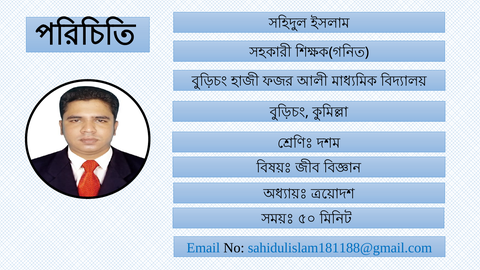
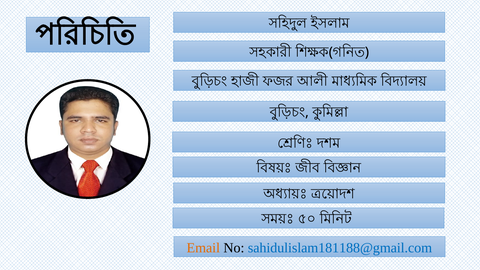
Email colour: blue -> orange
